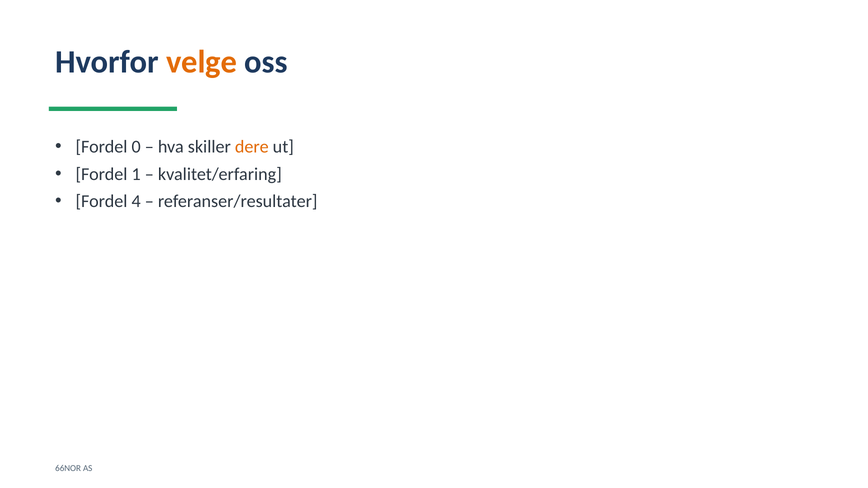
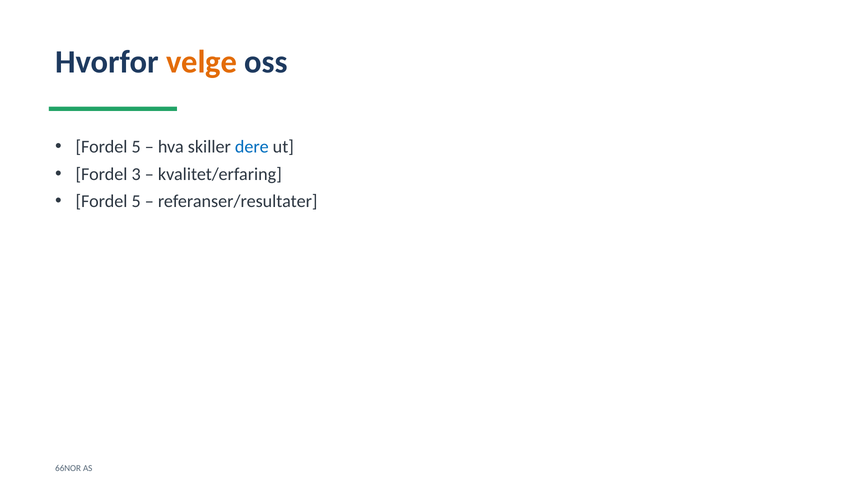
0 at (136, 147): 0 -> 5
dere colour: orange -> blue
1: 1 -> 3
4 at (136, 201): 4 -> 5
